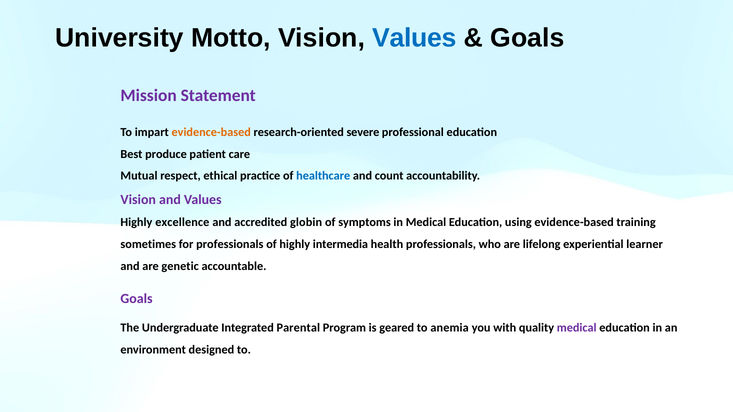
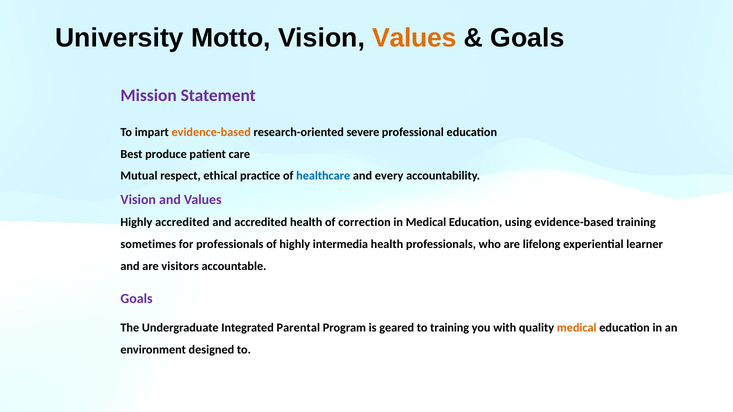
Values at (414, 38) colour: blue -> orange
count: count -> every
Highly excellence: excellence -> accredited
accredited globin: globin -> health
symptoms: symptoms -> correction
genetic: genetic -> visitors
to anemia: anemia -> training
medical at (577, 328) colour: purple -> orange
